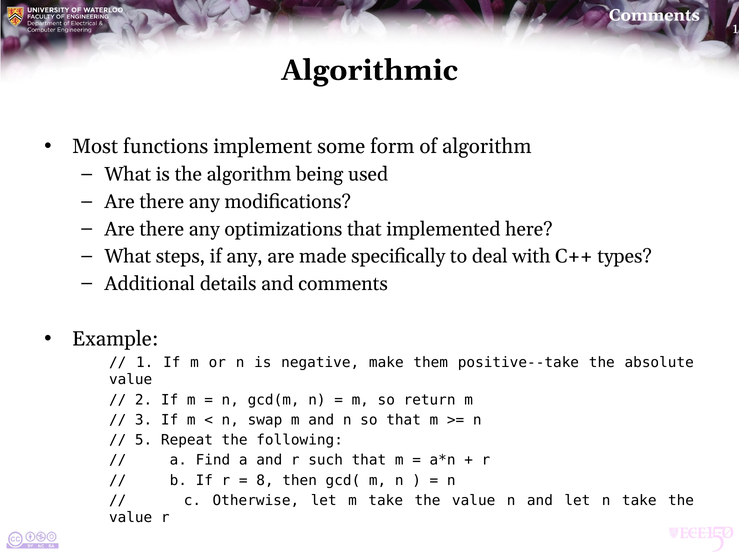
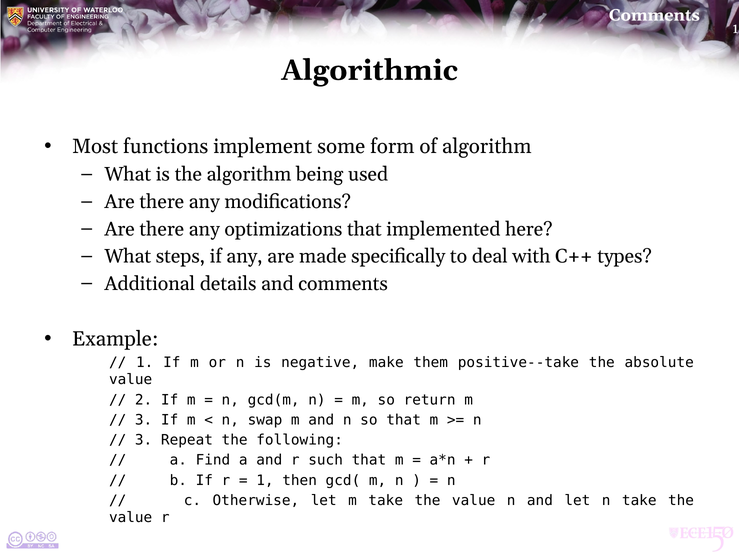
5 at (144, 440): 5 -> 3
8 at (265, 481): 8 -> 1
